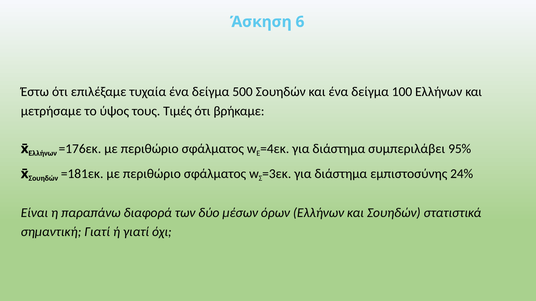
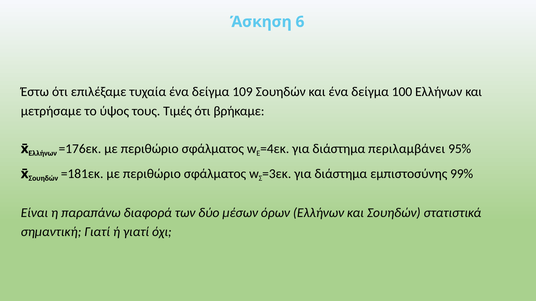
500: 500 -> 109
συμπεριλάβει: συμπεριλάβει -> περιλαμβάνει
24%: 24% -> 99%
